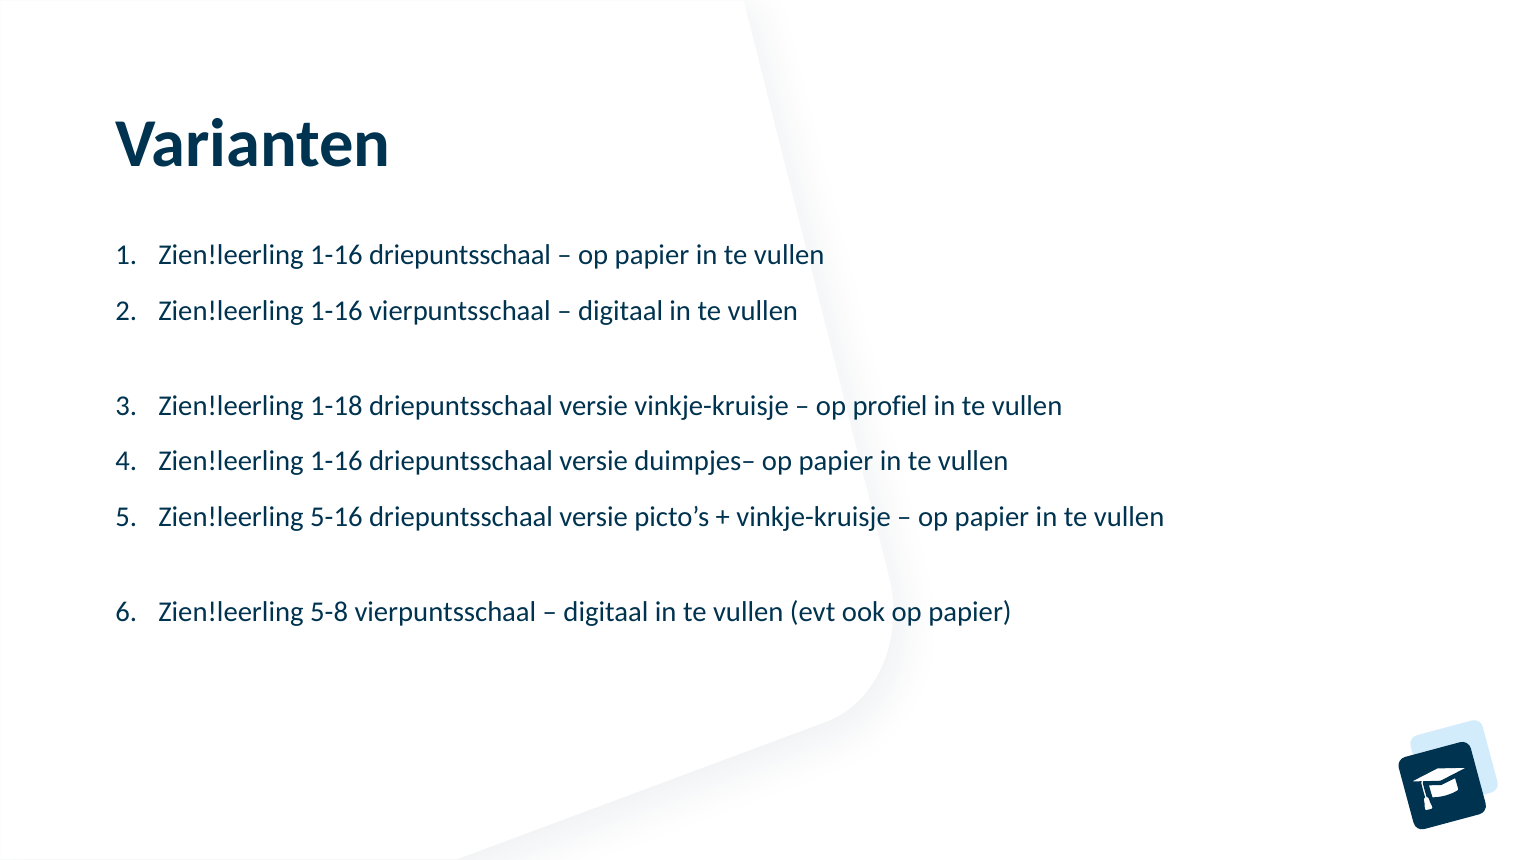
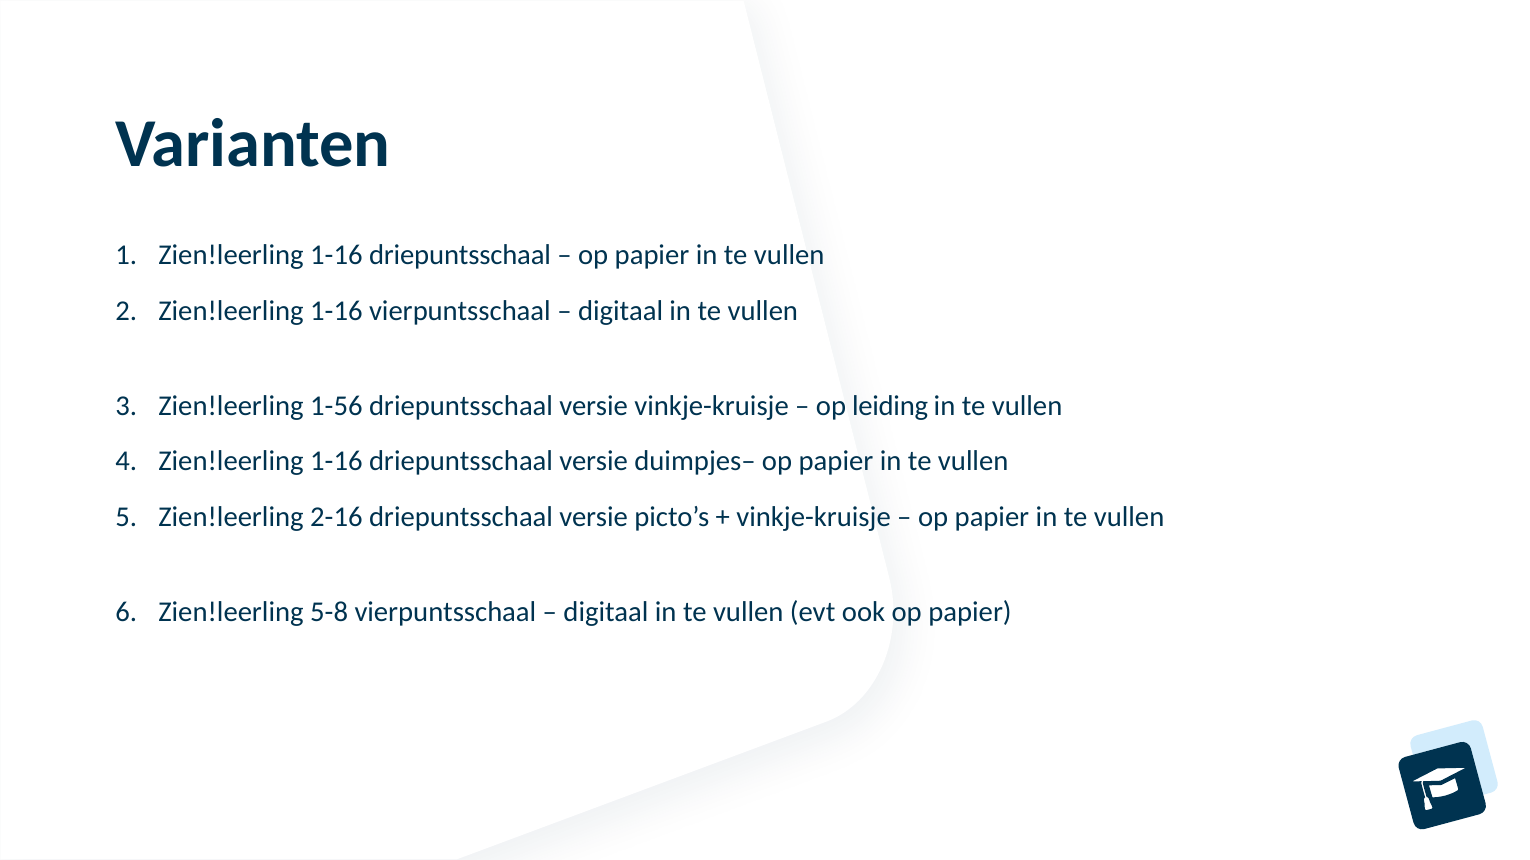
1-18: 1-18 -> 1-56
profiel: profiel -> leiding
5-16: 5-16 -> 2-16
